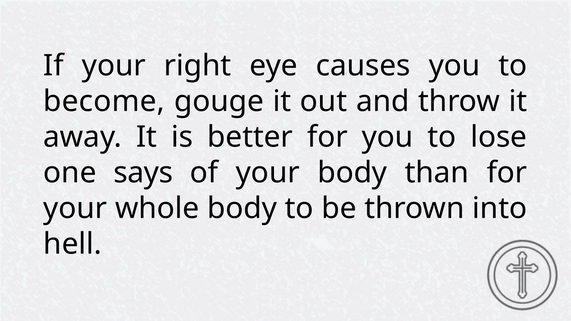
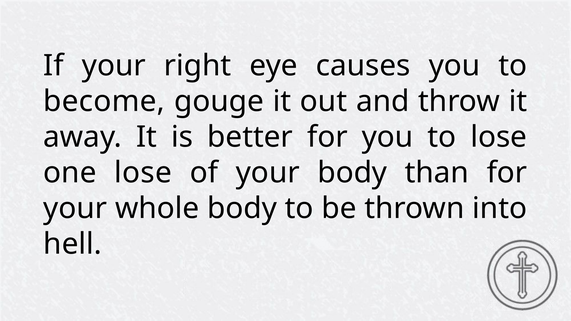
one says: says -> lose
